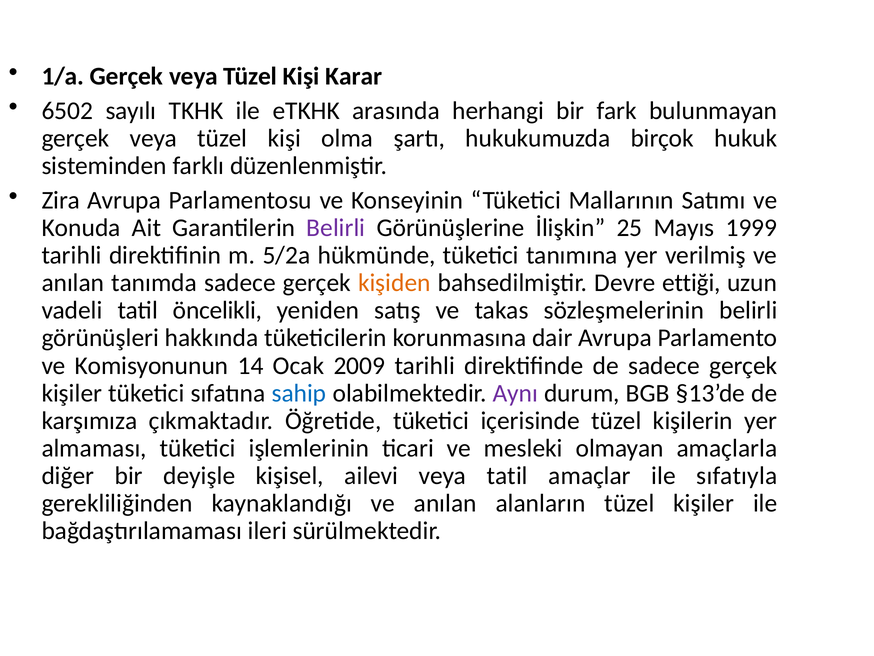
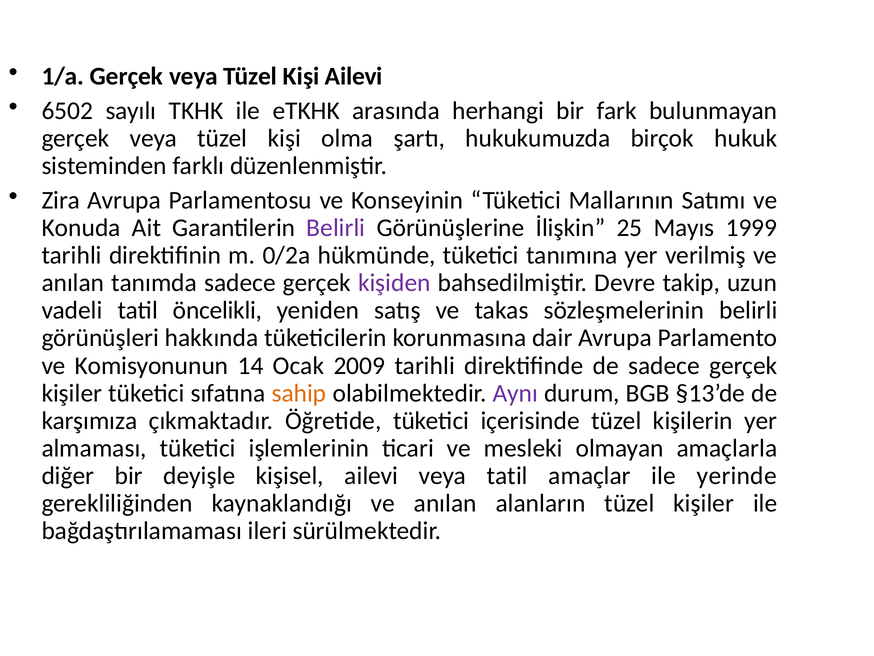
Kişi Karar: Karar -> Ailevi
5/2a: 5/2a -> 0/2a
kişiden colour: orange -> purple
ettiği: ettiği -> takip
sahip colour: blue -> orange
sıfatıyla: sıfatıyla -> yerinde
